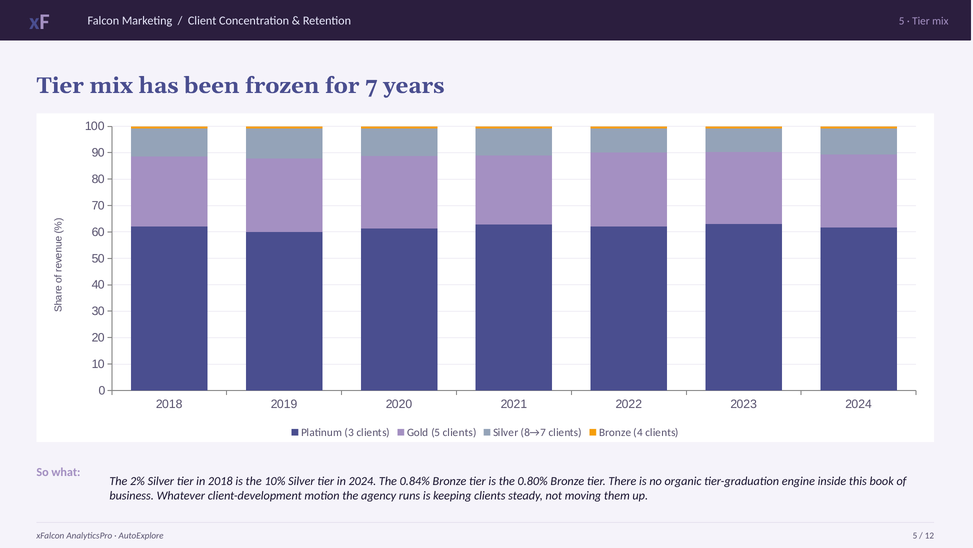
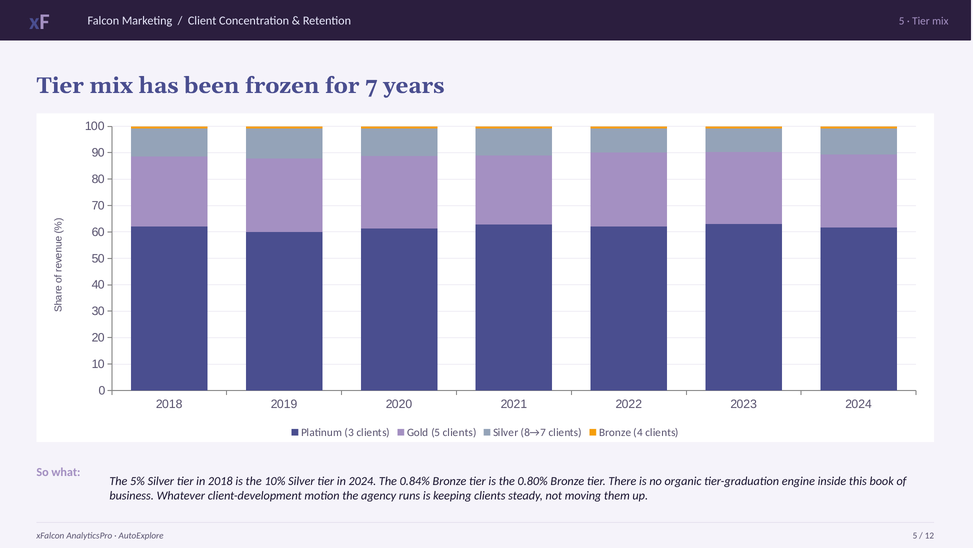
2%: 2% -> 5%
